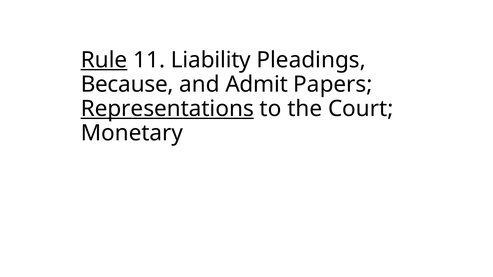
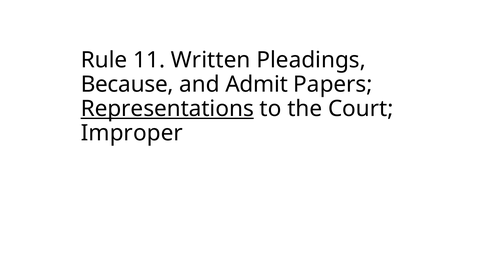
Rule underline: present -> none
Liability: Liability -> Written
Monetary: Monetary -> Improper
